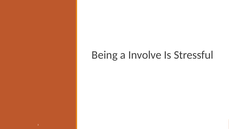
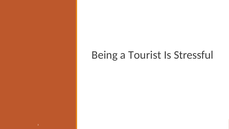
Involve: Involve -> Tourist
